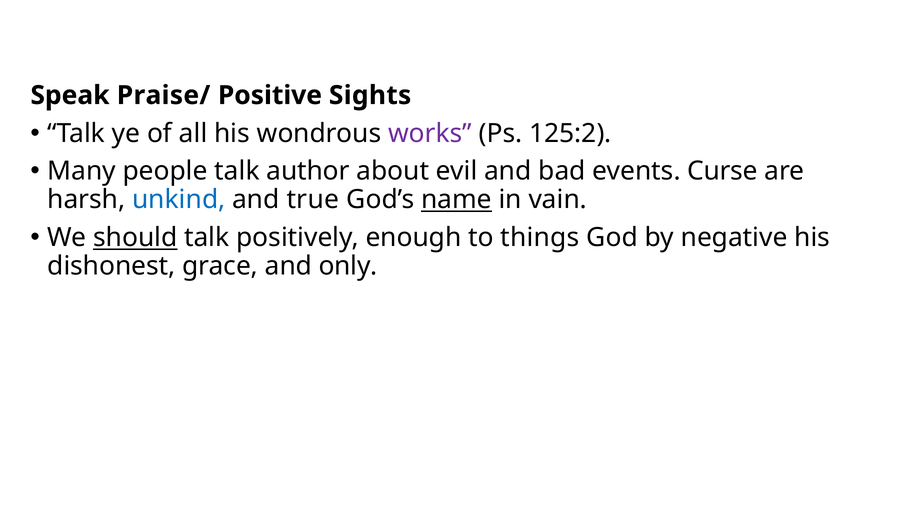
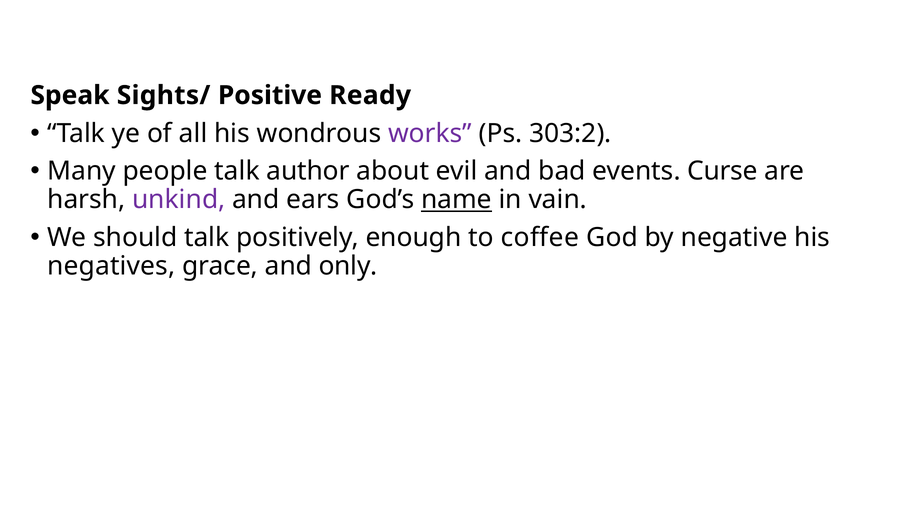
Praise/: Praise/ -> Sights/
Sights: Sights -> Ready
125:2: 125:2 -> 303:2
unkind colour: blue -> purple
true: true -> ears
should underline: present -> none
things: things -> coffee
dishonest: dishonest -> negatives
